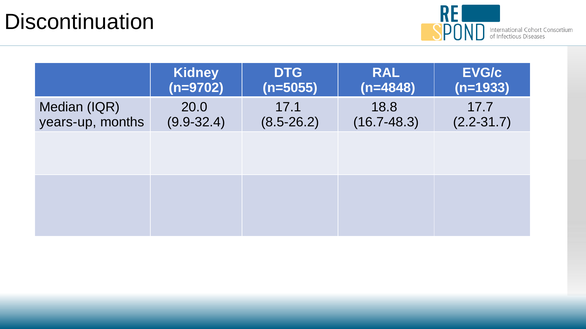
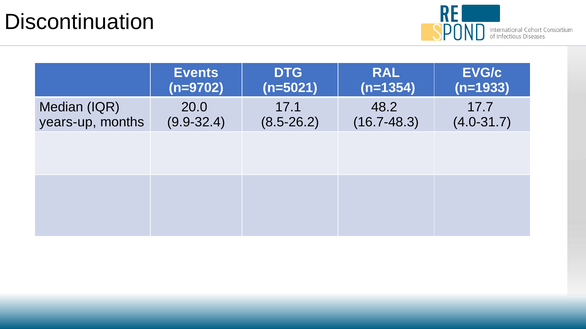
Kidney: Kidney -> Events
n=5055: n=5055 -> n=5021
n=4848: n=4848 -> n=1354
18.8: 18.8 -> 48.2
2.2-31.7: 2.2-31.7 -> 4.0-31.7
